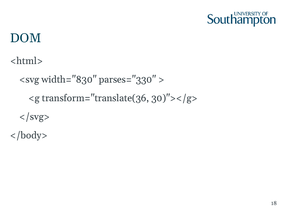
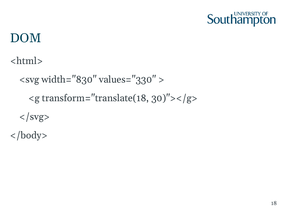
parses="330: parses="330 -> values="330
transform="translate(36: transform="translate(36 -> transform="translate(18
